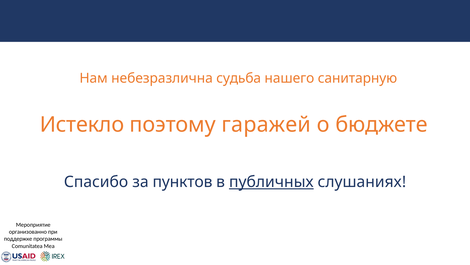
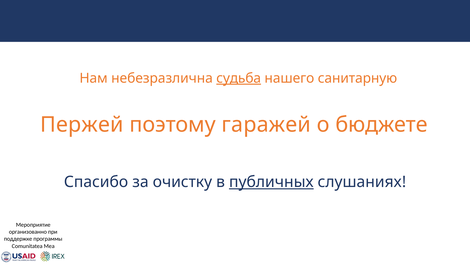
судьба underline: none -> present
Истекло: Истекло -> Пержей
пунктов: пунктов -> очистку
